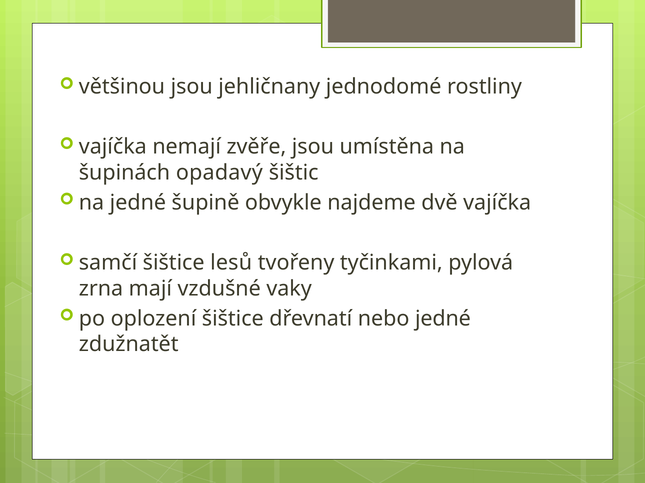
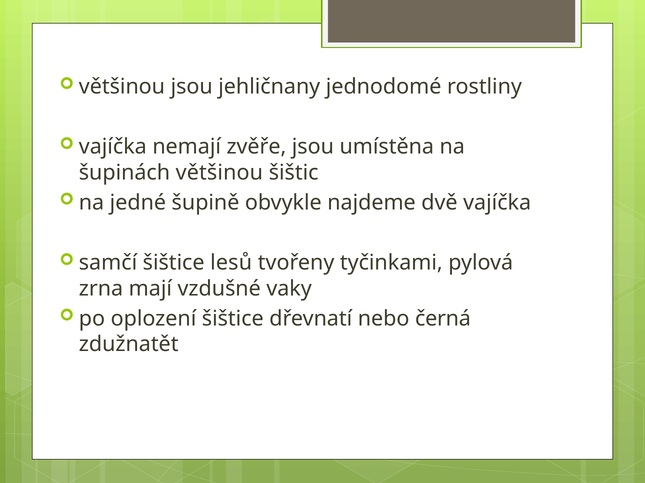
šupinách opadavý: opadavý -> většinou
nebo jedné: jedné -> černá
